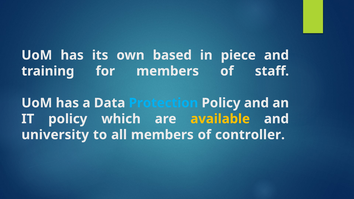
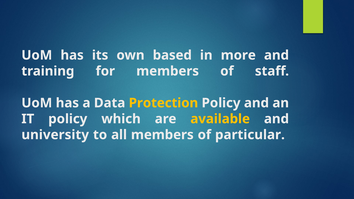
piece: piece -> more
Protection colour: light blue -> yellow
controller: controller -> particular
